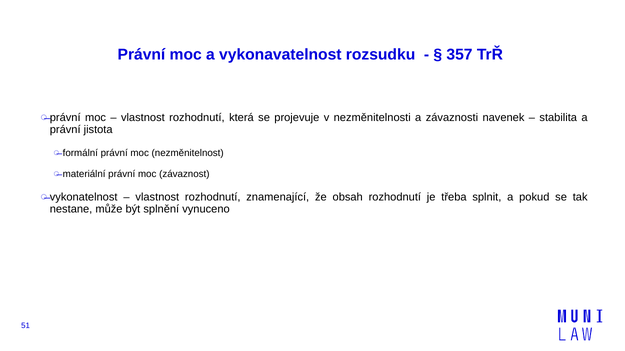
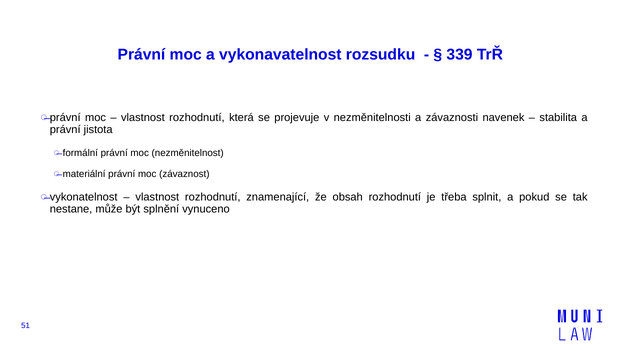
357: 357 -> 339
